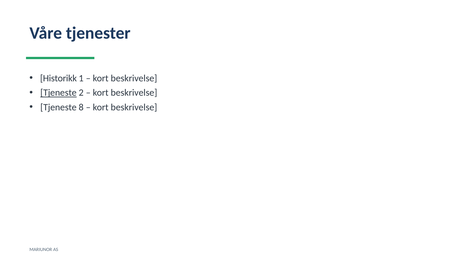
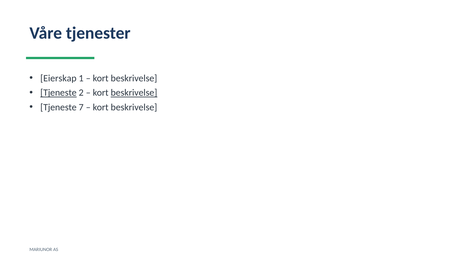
Historikk: Historikk -> Eierskap
beskrivelse at (134, 93) underline: none -> present
8: 8 -> 7
